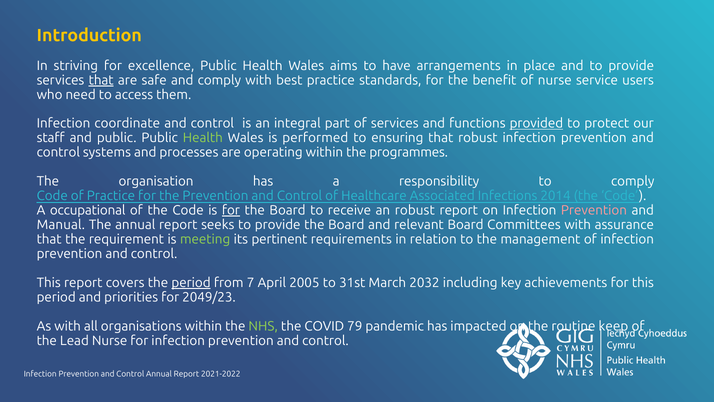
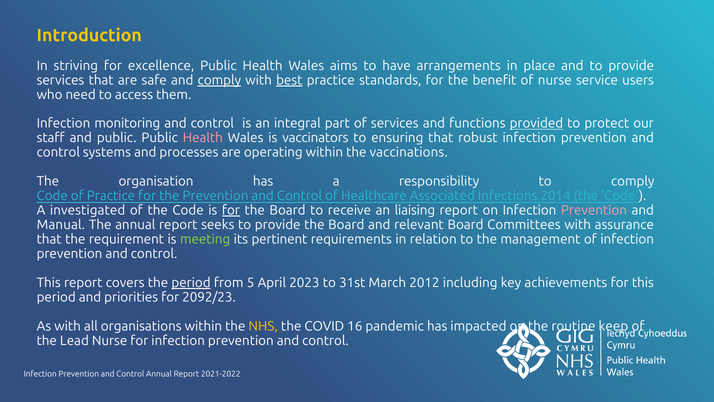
that at (101, 80) underline: present -> none
comply at (219, 80) underline: none -> present
best underline: none -> present
coordinate: coordinate -> monitoring
Health at (203, 138) colour: light green -> pink
performed: performed -> vaccinators
programmes: programmes -> vaccinations
occupational: occupational -> investigated
an robust: robust -> liaising
7: 7 -> 5
2005: 2005 -> 2023
2032: 2032 -> 2012
2049/23: 2049/23 -> 2092/23
NHS colour: light green -> yellow
79: 79 -> 16
